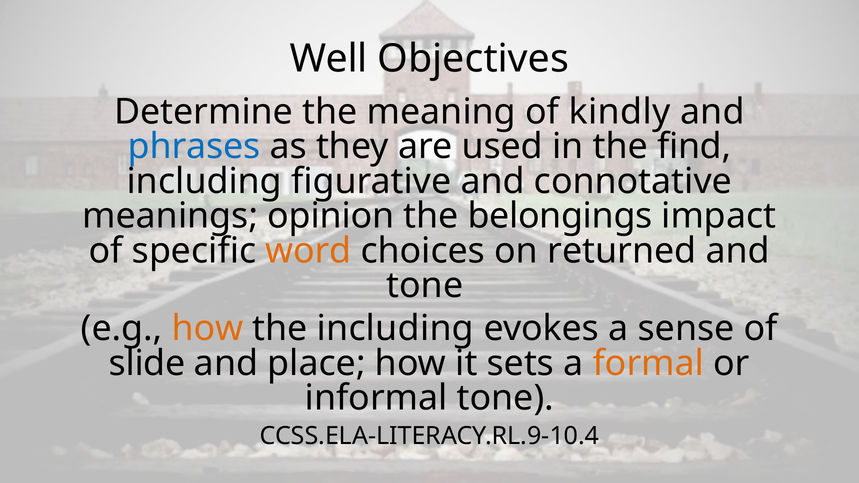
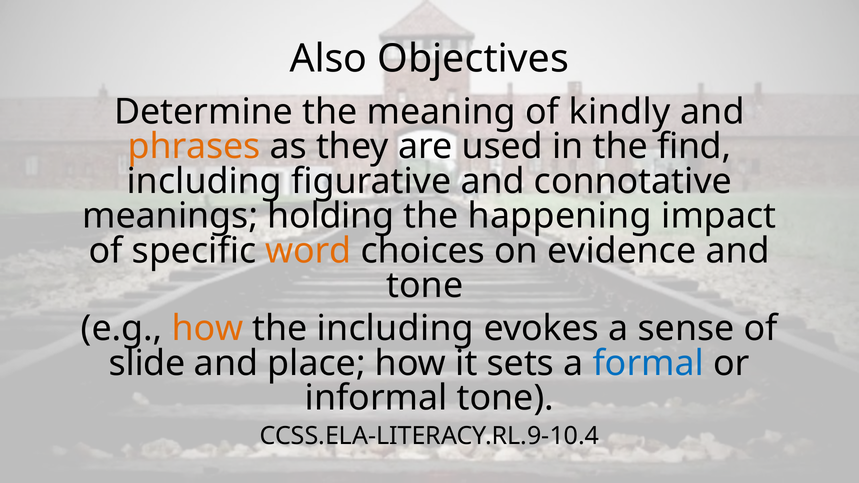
Well: Well -> Also
phrases colour: blue -> orange
opinion: opinion -> holding
belongings: belongings -> happening
returned: returned -> evidence
formal colour: orange -> blue
